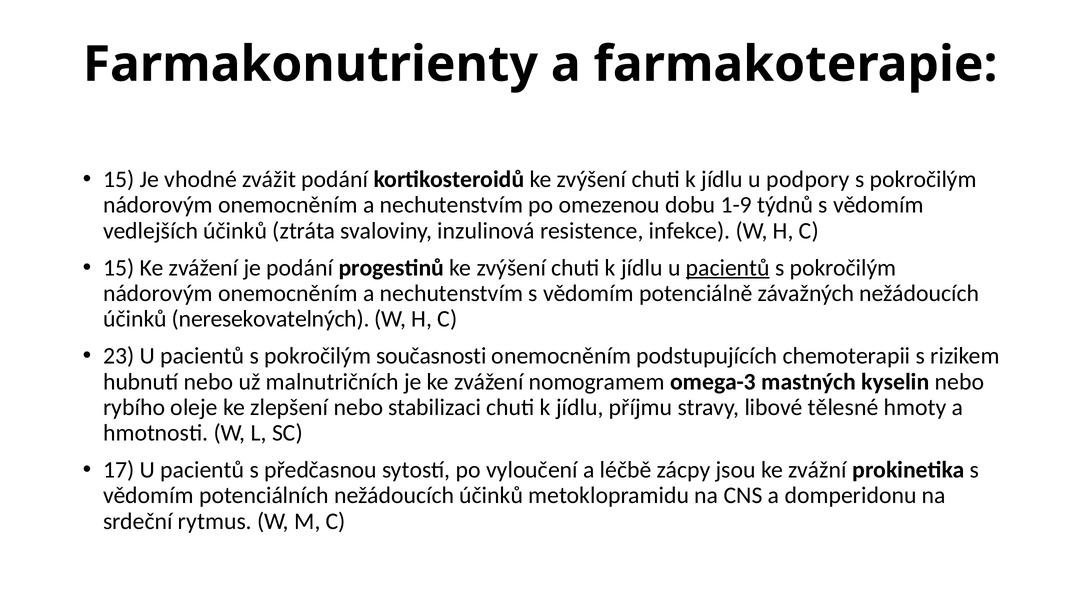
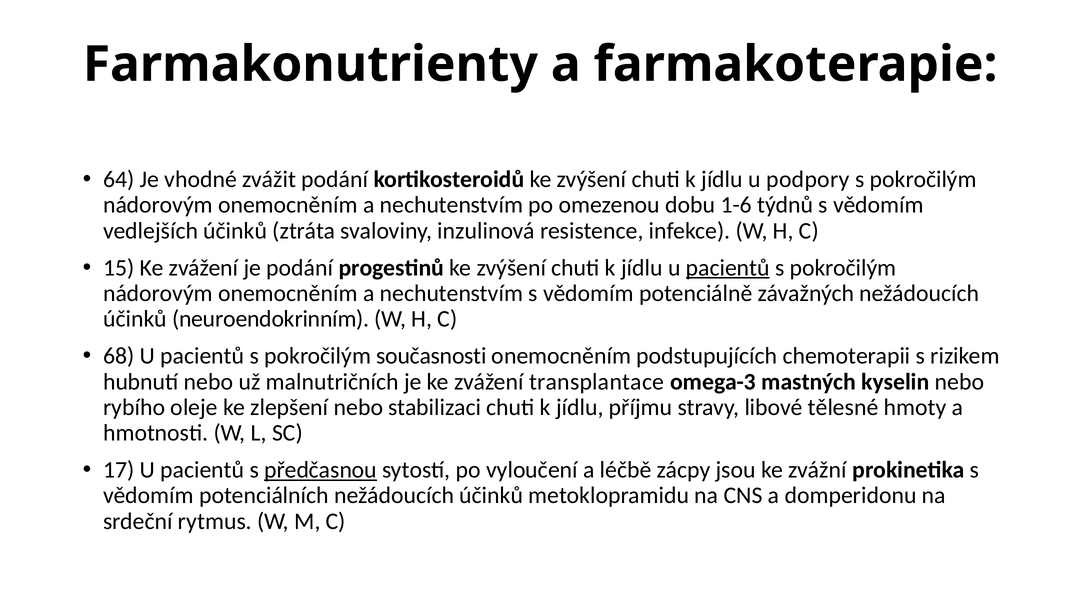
15 at (119, 179): 15 -> 64
1-9: 1-9 -> 1-6
neresekovatelných: neresekovatelných -> neuroendokrinním
23: 23 -> 68
nomogramem: nomogramem -> transplantace
předčasnou underline: none -> present
